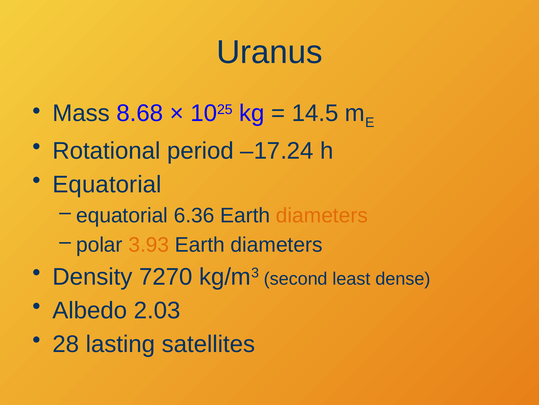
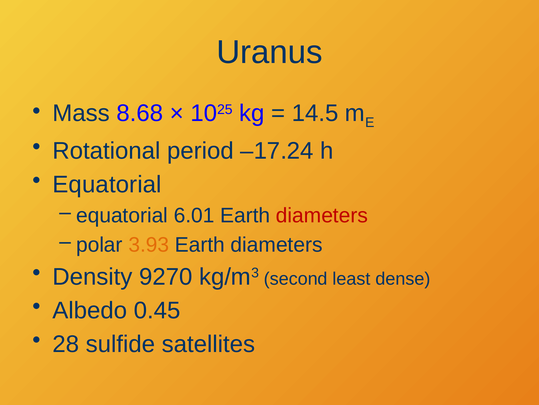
6.36: 6.36 -> 6.01
diameters at (322, 215) colour: orange -> red
7270: 7270 -> 9270
2.03: 2.03 -> 0.45
lasting: lasting -> sulfide
